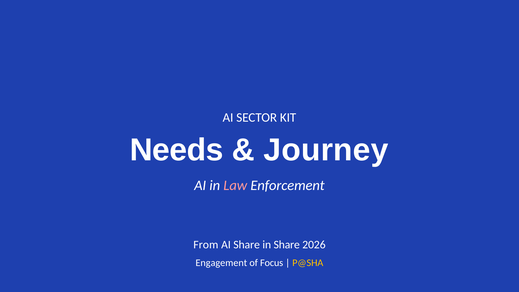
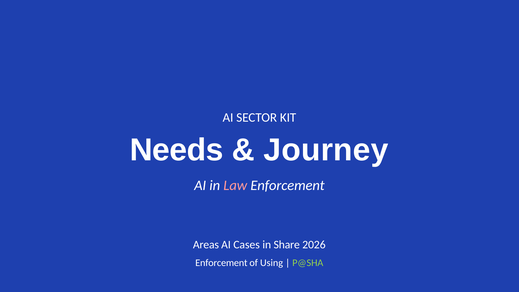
From: From -> Areas
AI Share: Share -> Cases
Engagement at (221, 263): Engagement -> Enforcement
Focus: Focus -> Using
P@SHA colour: yellow -> light green
